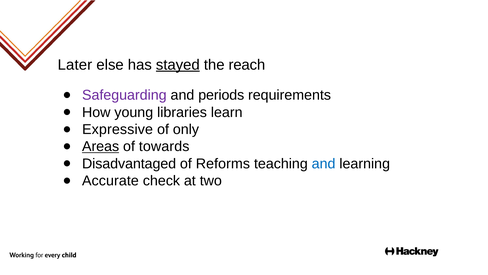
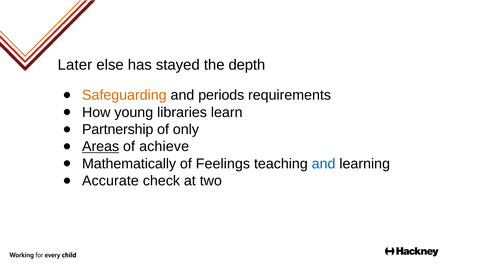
stayed underline: present -> none
reach: reach -> depth
Safeguarding colour: purple -> orange
Expressive: Expressive -> Partnership
towards: towards -> achieve
Disadvantaged: Disadvantaged -> Mathematically
Reforms: Reforms -> Feelings
